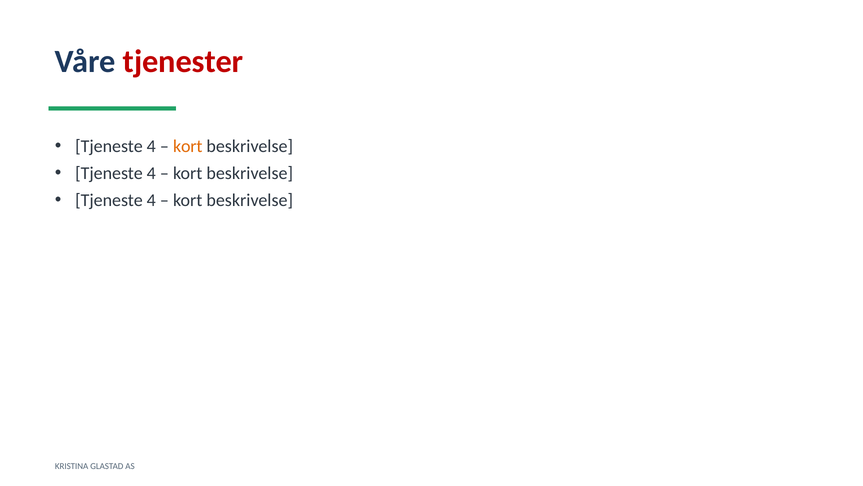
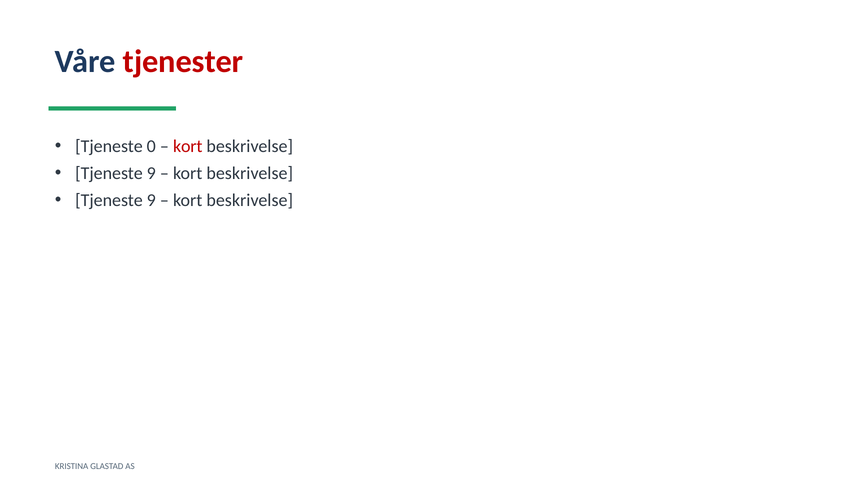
4 at (151, 146): 4 -> 0
kort at (188, 146) colour: orange -> red
4 at (151, 173): 4 -> 9
4 at (151, 200): 4 -> 9
